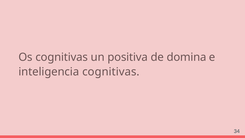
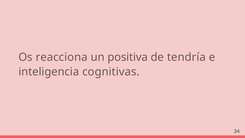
Os cognitivas: cognitivas -> reacciona
domina: domina -> tendría
